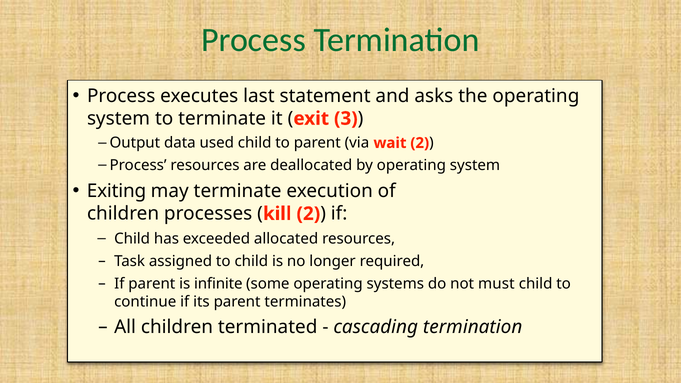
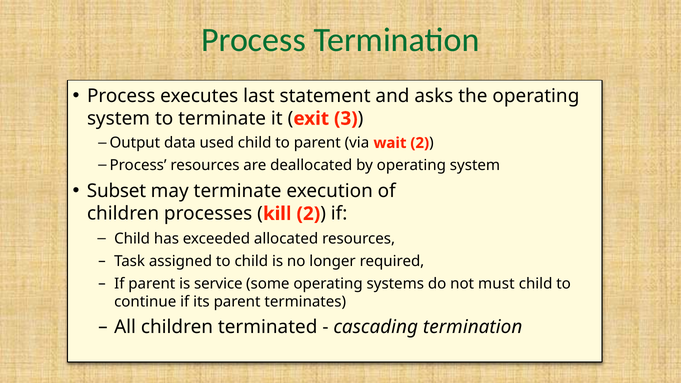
Exiting: Exiting -> Subset
infinite: infinite -> service
